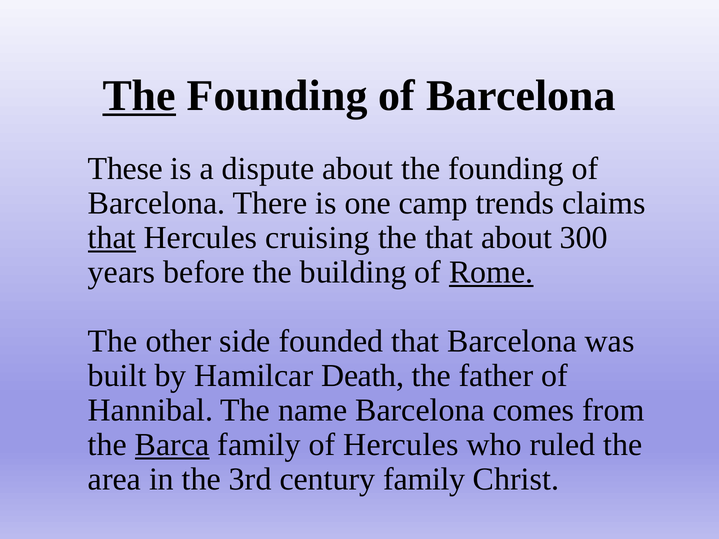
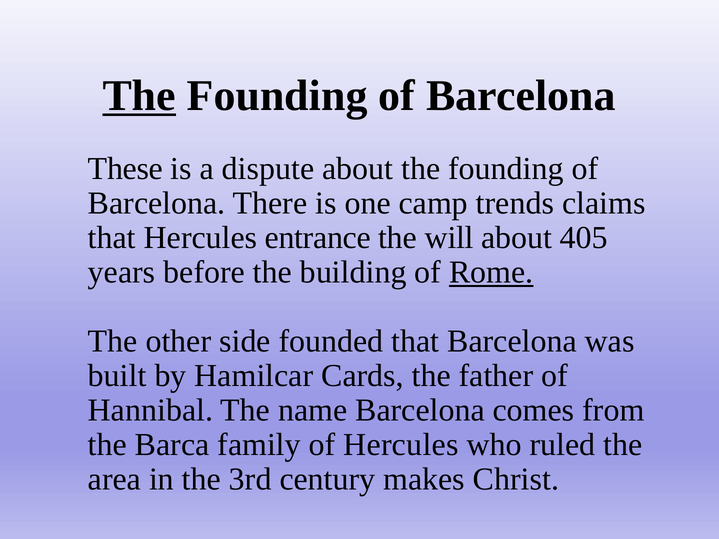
that at (112, 238) underline: present -> none
cruising: cruising -> entrance
the that: that -> will
300: 300 -> 405
Death: Death -> Cards
Barca underline: present -> none
century family: family -> makes
